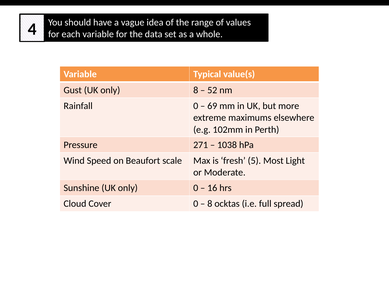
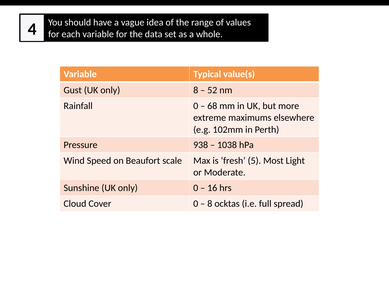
69: 69 -> 68
271: 271 -> 938
